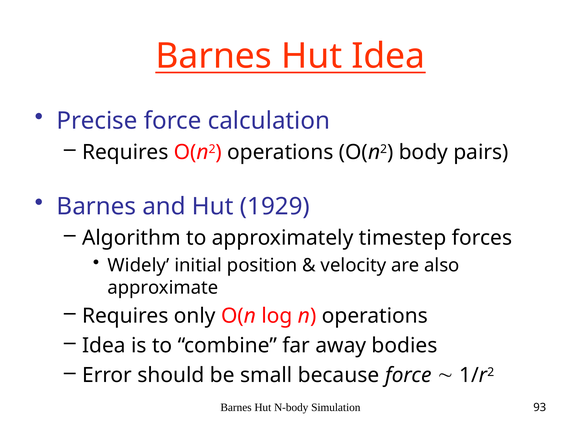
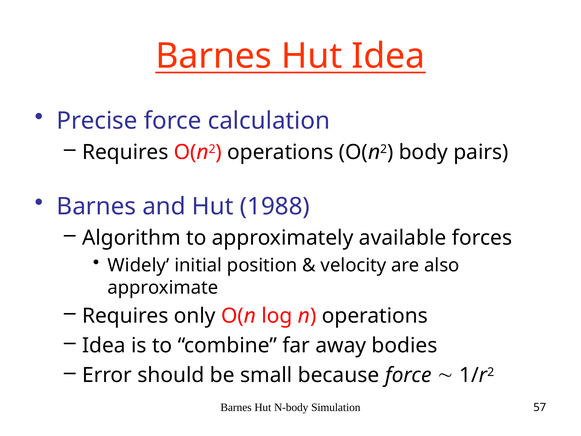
1929: 1929 -> 1988
timestep: timestep -> available
93: 93 -> 57
